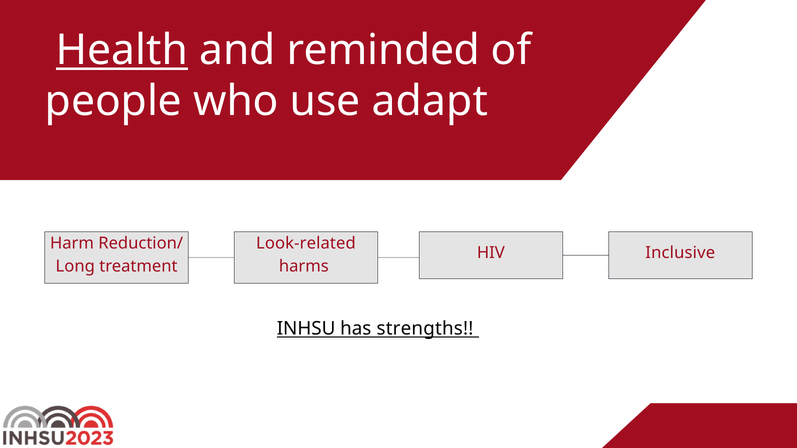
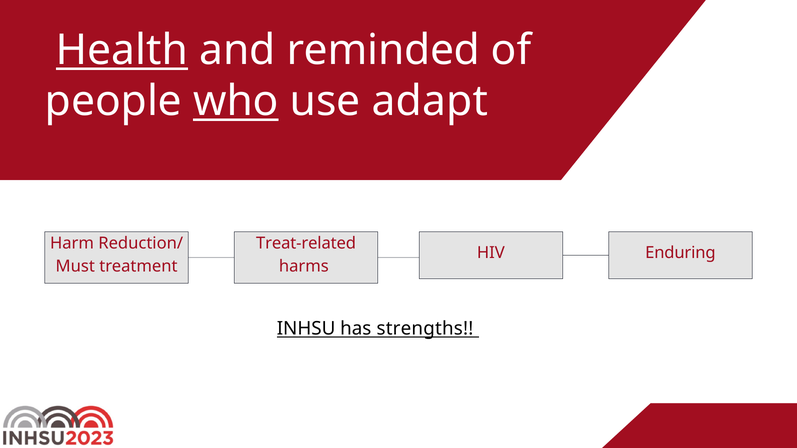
who underline: none -> present
Look-related: Look-related -> Treat-related
Inclusive: Inclusive -> Enduring
Long: Long -> Must
